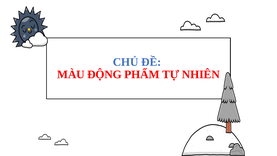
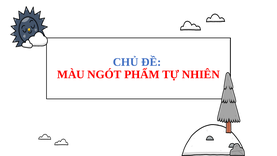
ĐỘNG: ĐỘNG -> NGÓT
